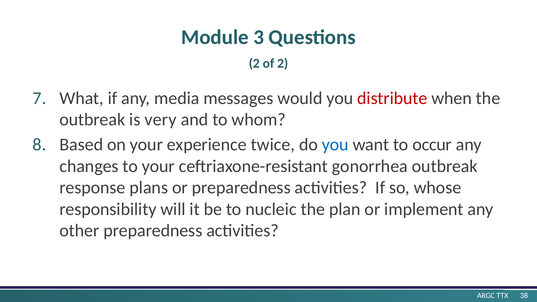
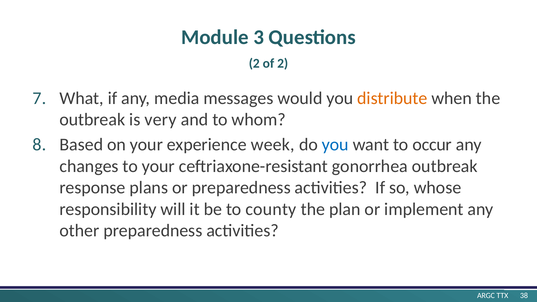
distribute colour: red -> orange
twice: twice -> week
nucleic: nucleic -> county
